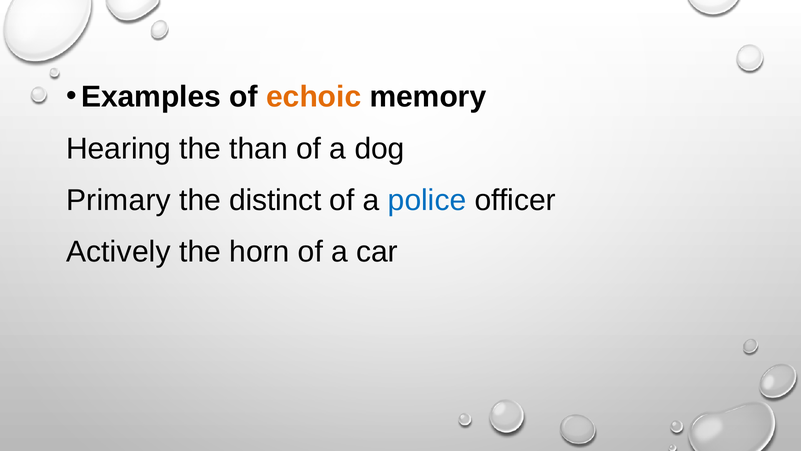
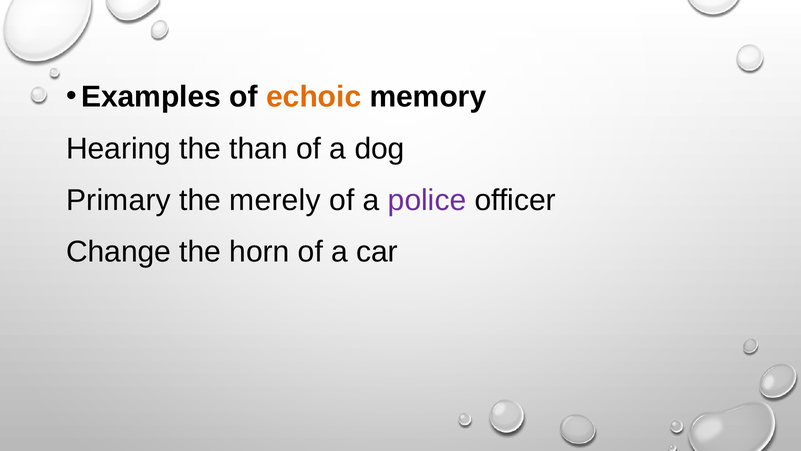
distinct: distinct -> merely
police colour: blue -> purple
Actively: Actively -> Change
